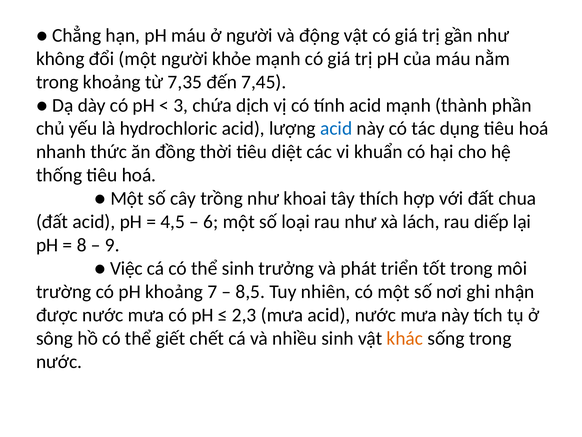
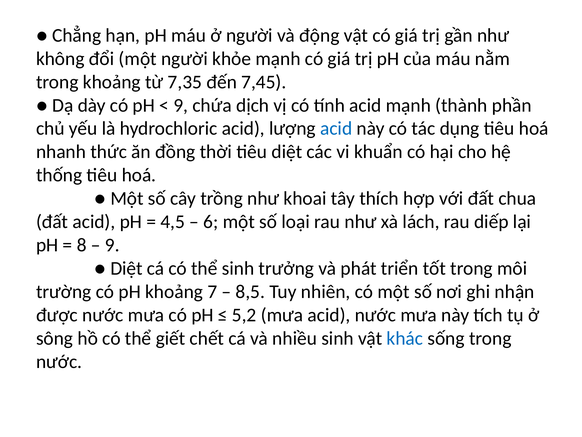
3 at (181, 105): 3 -> 9
Việc at (126, 268): Việc -> Diệt
2,3: 2,3 -> 5,2
khác colour: orange -> blue
